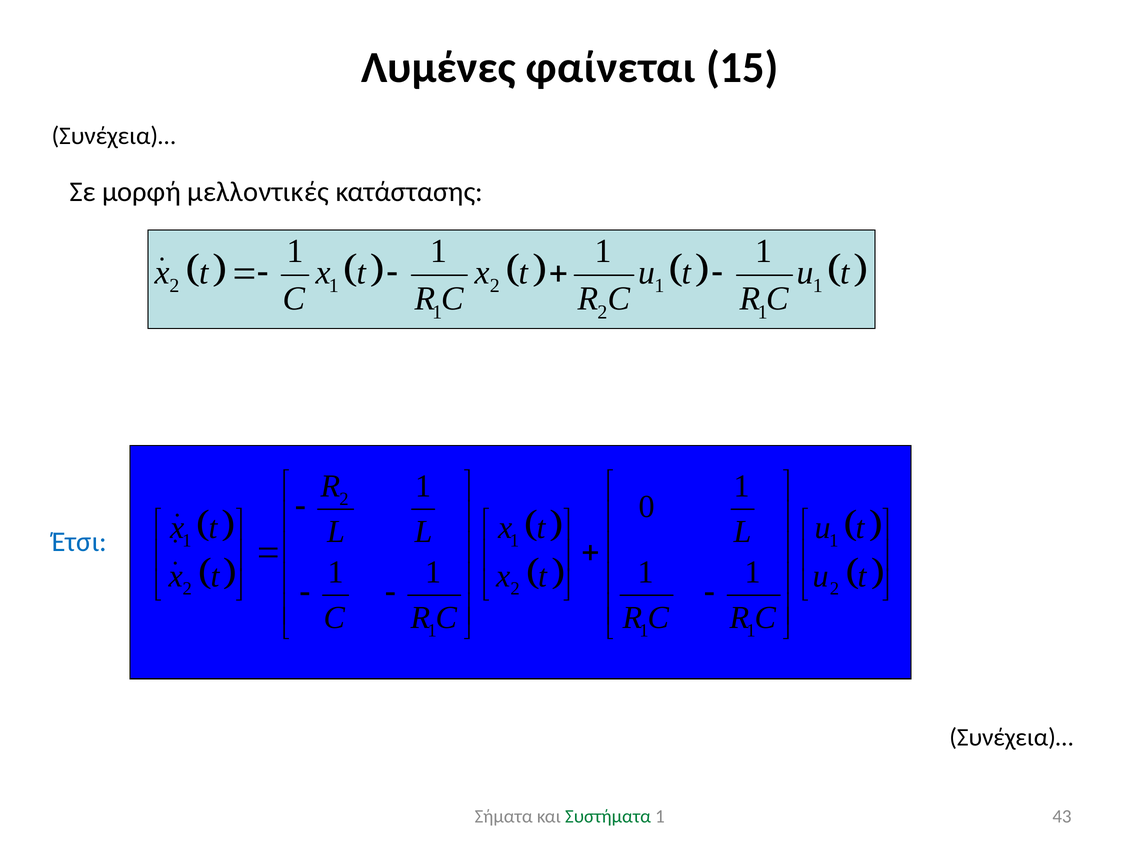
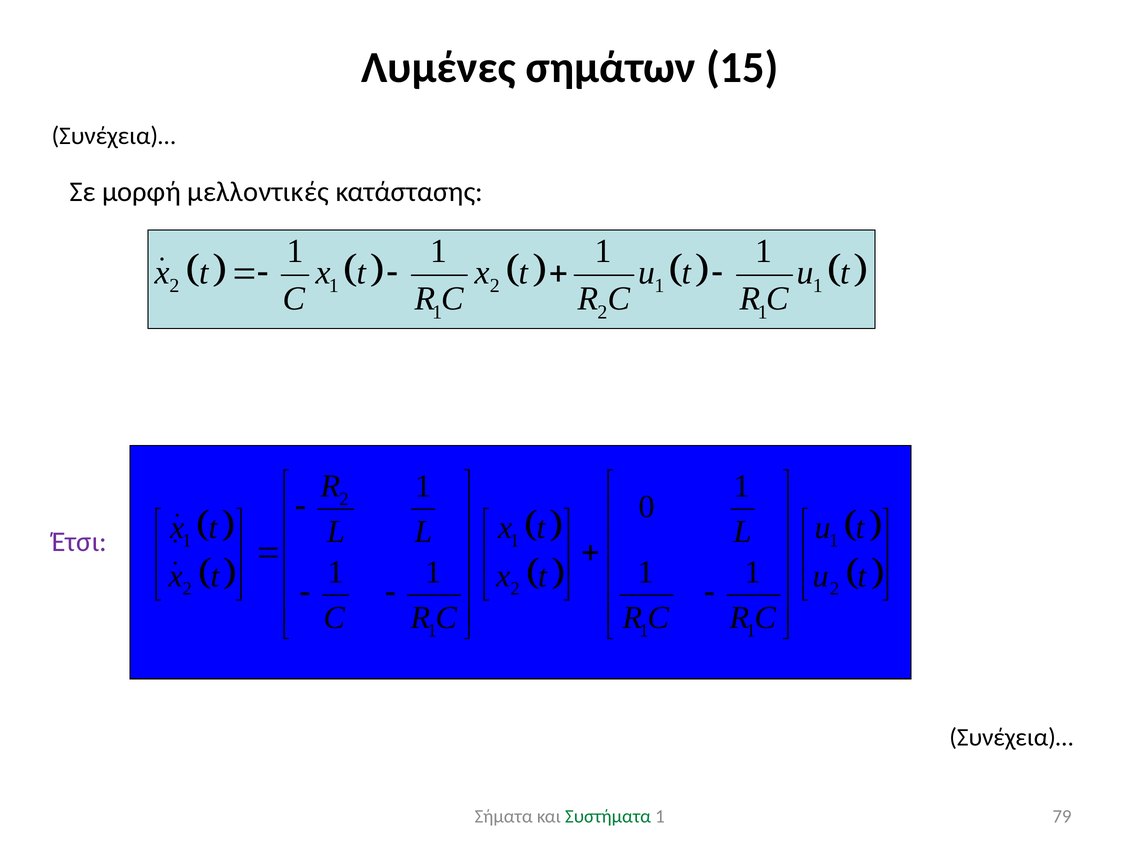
φαίνεται: φαίνεται -> σημάτων
Έτσι colour: blue -> purple
43: 43 -> 79
